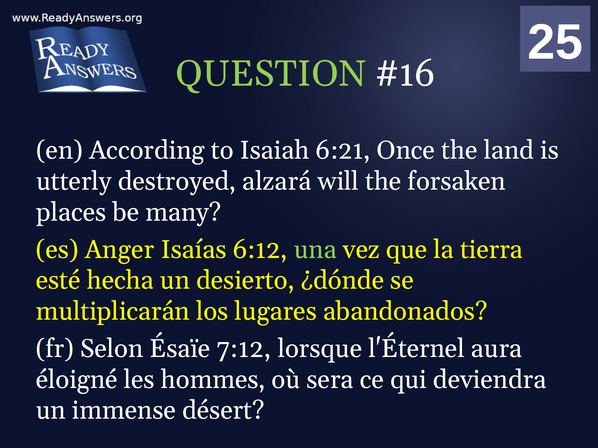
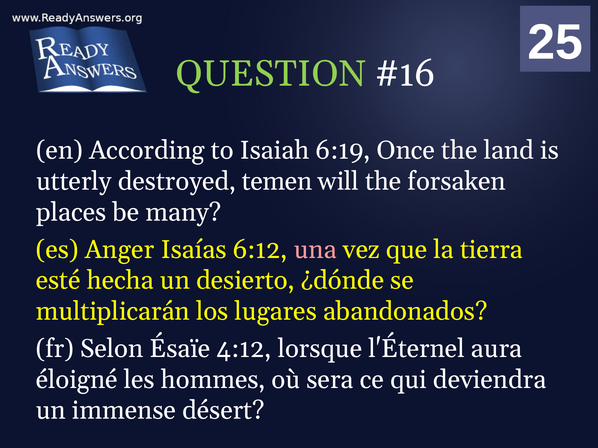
6:21: 6:21 -> 6:19
alzará: alzará -> temen
una colour: light green -> pink
7:12: 7:12 -> 4:12
